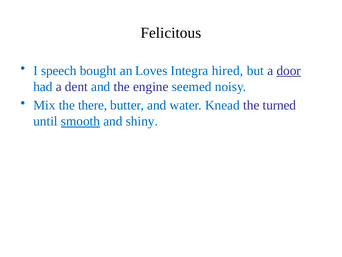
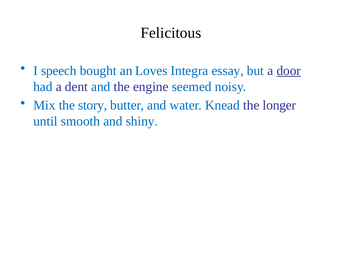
hired: hired -> essay
there: there -> story
turned: turned -> longer
smooth underline: present -> none
